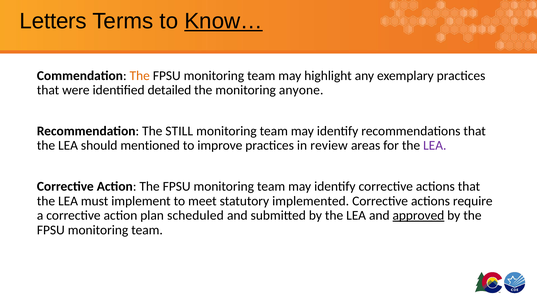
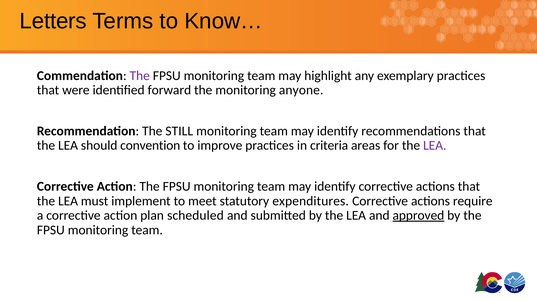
Know… underline: present -> none
The at (140, 76) colour: orange -> purple
detailed: detailed -> forward
mentioned: mentioned -> convention
review: review -> criteria
implemented: implemented -> expenditures
